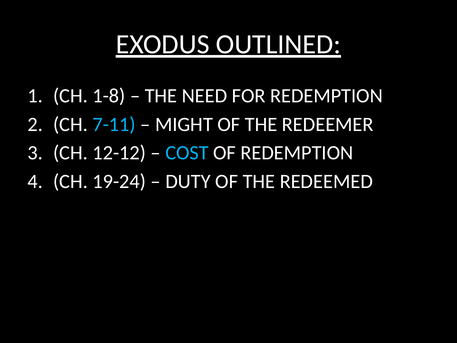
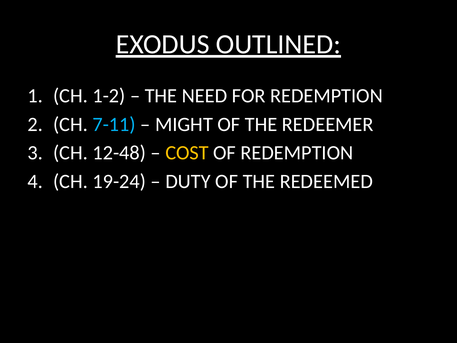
1-8: 1-8 -> 1-2
12-12: 12-12 -> 12-48
COST colour: light blue -> yellow
